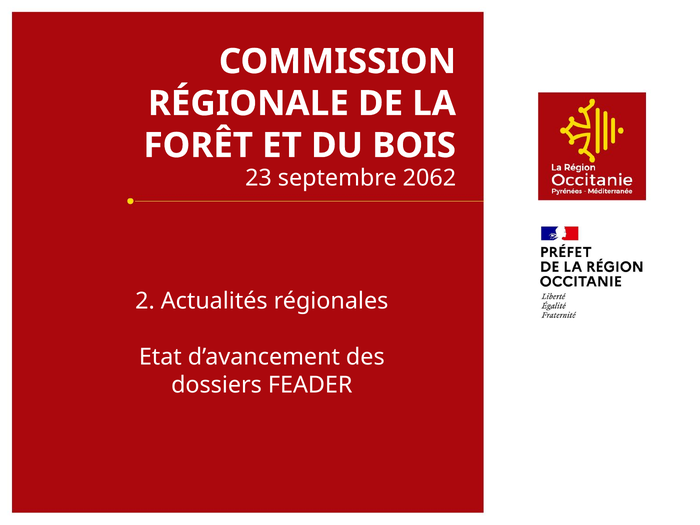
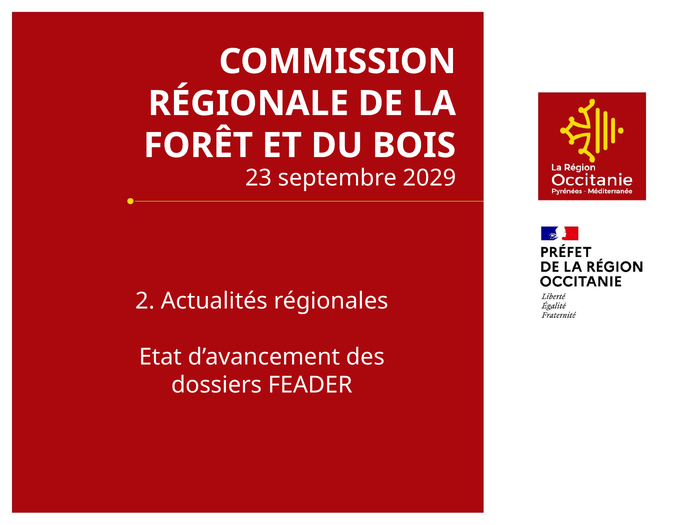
2062: 2062 -> 2029
